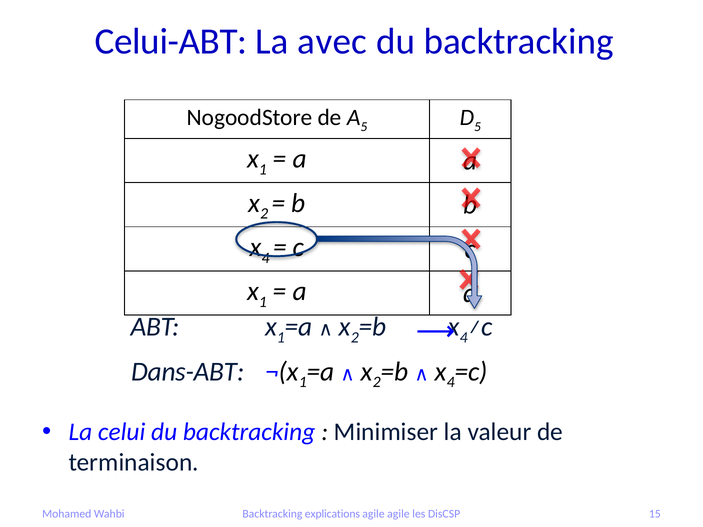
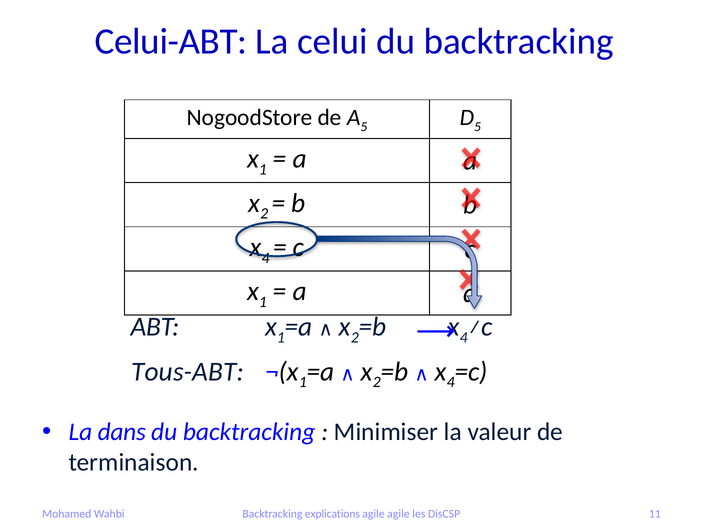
avec: avec -> celui
Dans-ABT: Dans-ABT -> Tous-ABT
celui: celui -> dans
15: 15 -> 11
